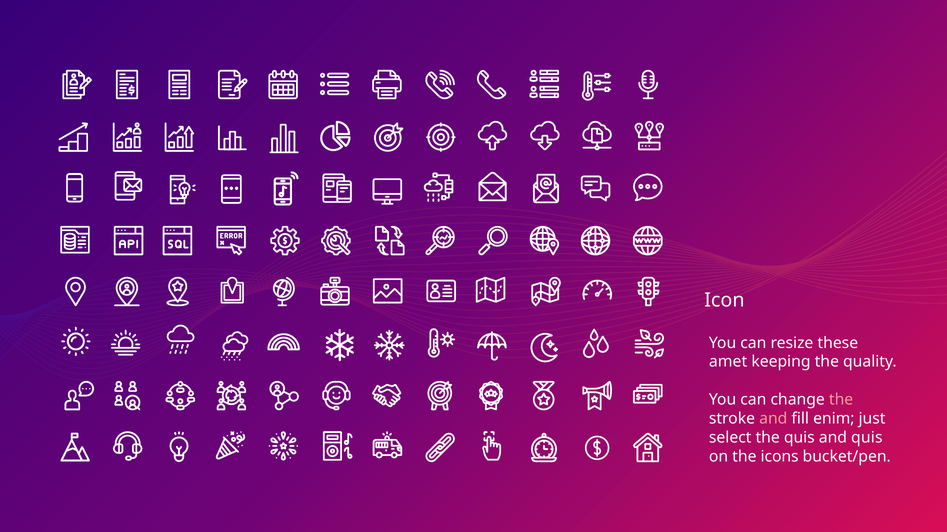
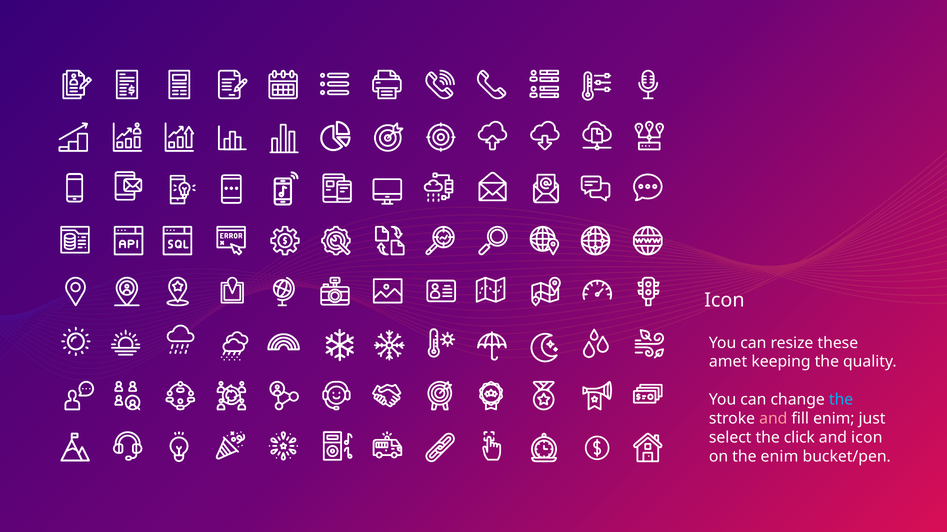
the at (841, 400) colour: pink -> light blue
the quis: quis -> click
and quis: quis -> icon
the icons: icons -> enim
